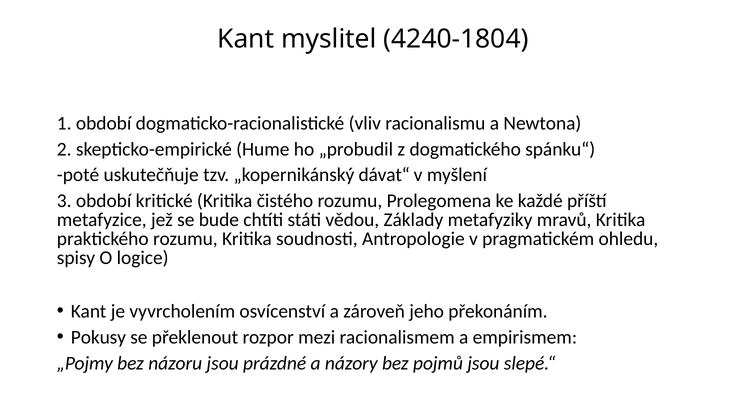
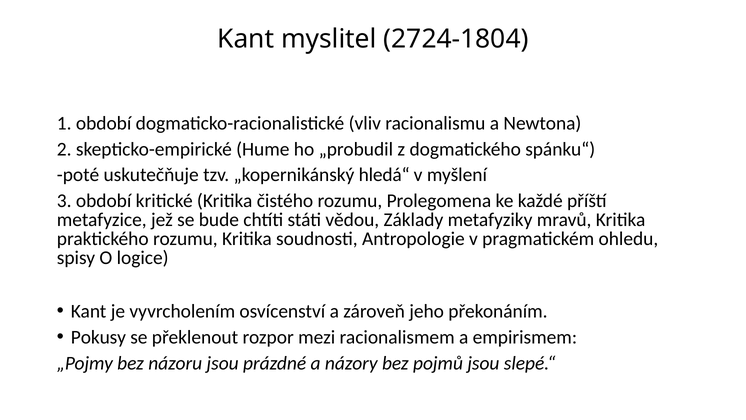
4240-1804: 4240-1804 -> 2724-1804
dávat“: dávat“ -> hledá“
